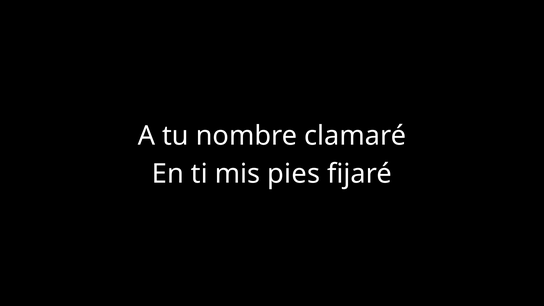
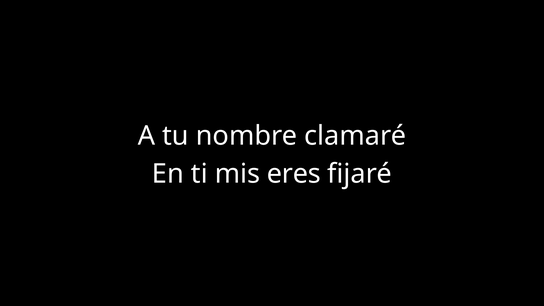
pies: pies -> eres
